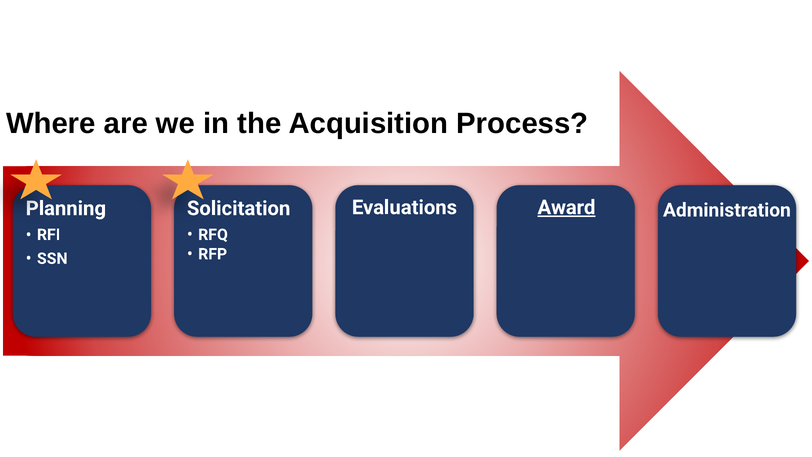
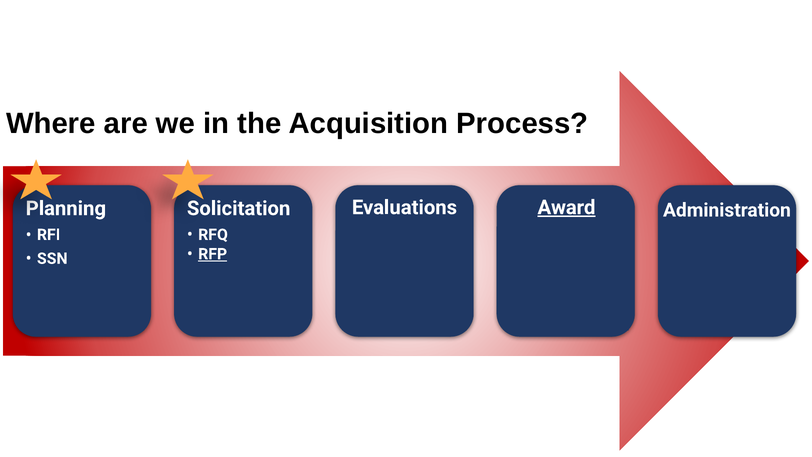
RFP underline: none -> present
